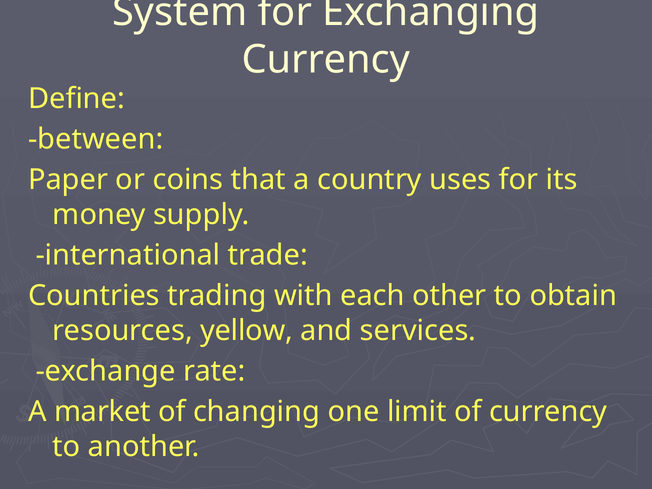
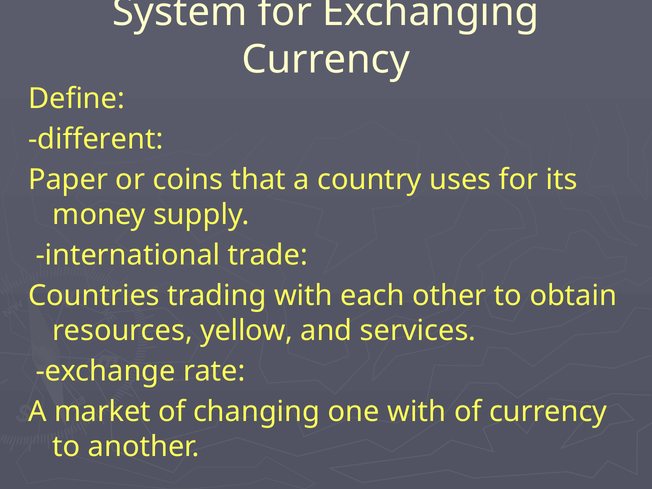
between: between -> different
one limit: limit -> with
